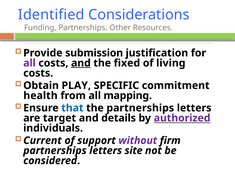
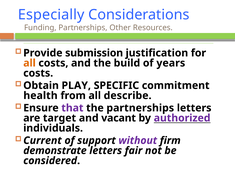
Identified: Identified -> Especially
all at (30, 63) colour: purple -> orange
and at (81, 63) underline: present -> none
fixed: fixed -> build
living: living -> years
mapping: mapping -> describe
that colour: blue -> purple
details: details -> vacant
partnerships at (55, 150): partnerships -> demonstrate
site: site -> fair
